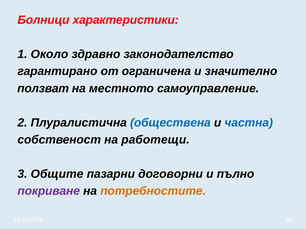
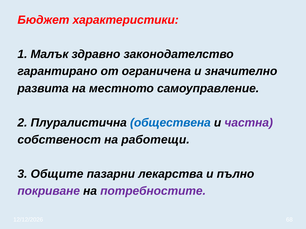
Болници: Болници -> Бюджет
Около: Около -> Малък
ползват: ползват -> развита
частна colour: blue -> purple
договорни: договорни -> лекарства
потребностите colour: orange -> purple
